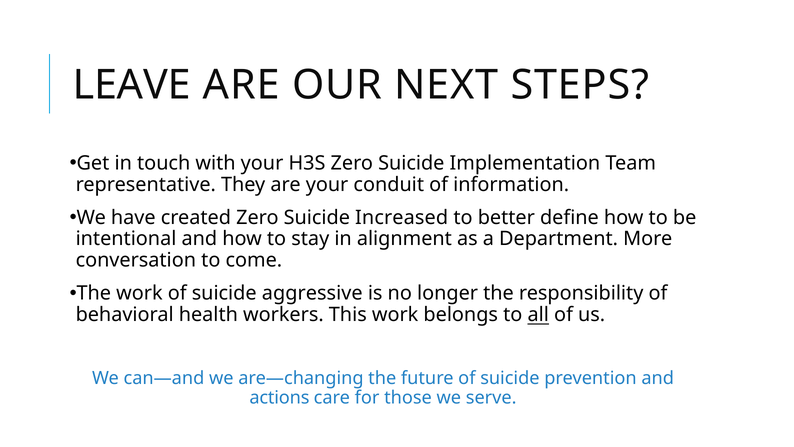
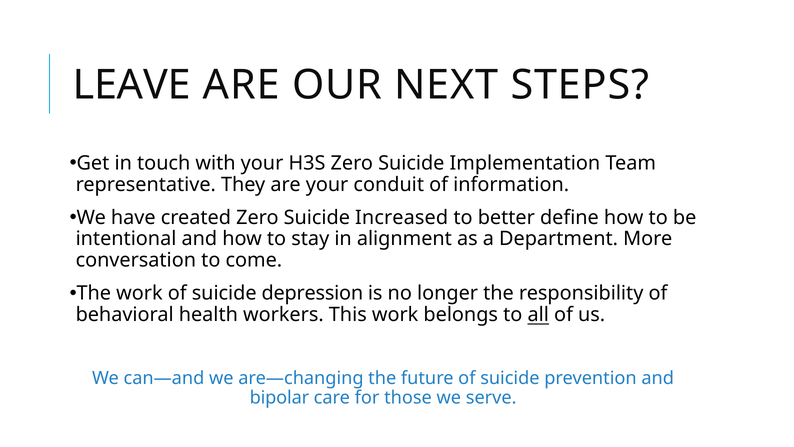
aggressive: aggressive -> depression
actions: actions -> bipolar
